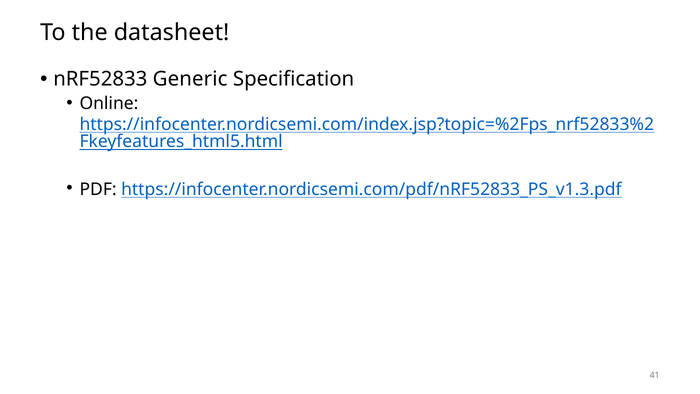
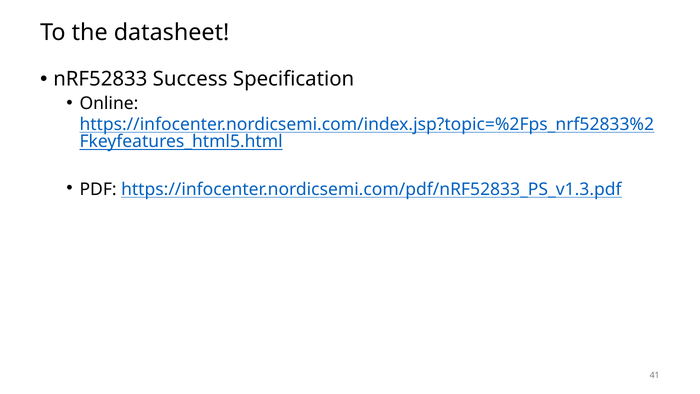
Generic: Generic -> Success
